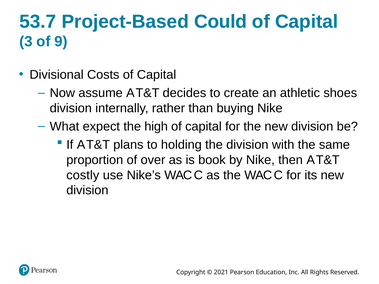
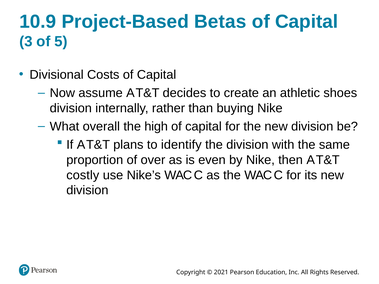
53.7: 53.7 -> 10.9
Could: Could -> Betas
9: 9 -> 5
expect: expect -> overall
holding: holding -> identify
book: book -> even
